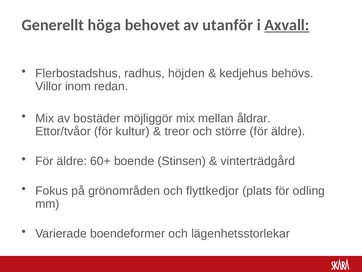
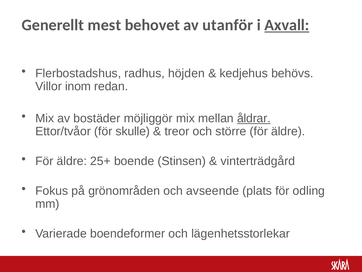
höga: höga -> mest
åldrar underline: none -> present
kultur: kultur -> skulle
60+: 60+ -> 25+
flyttkedjor: flyttkedjor -> avseende
